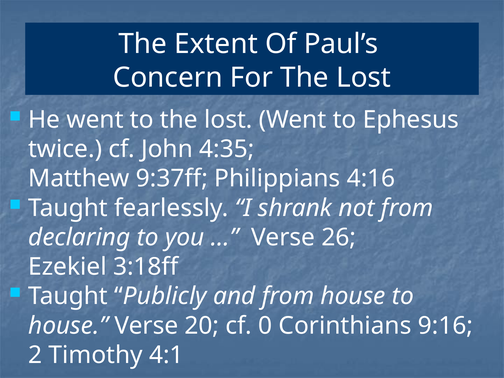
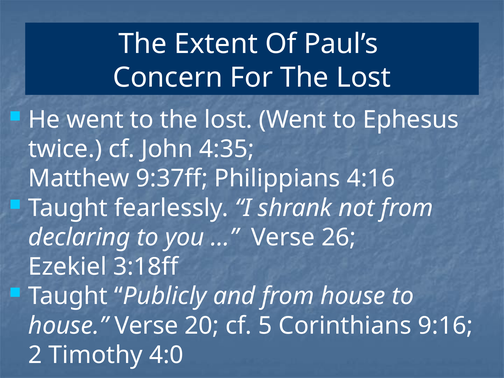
0: 0 -> 5
4:1: 4:1 -> 4:0
